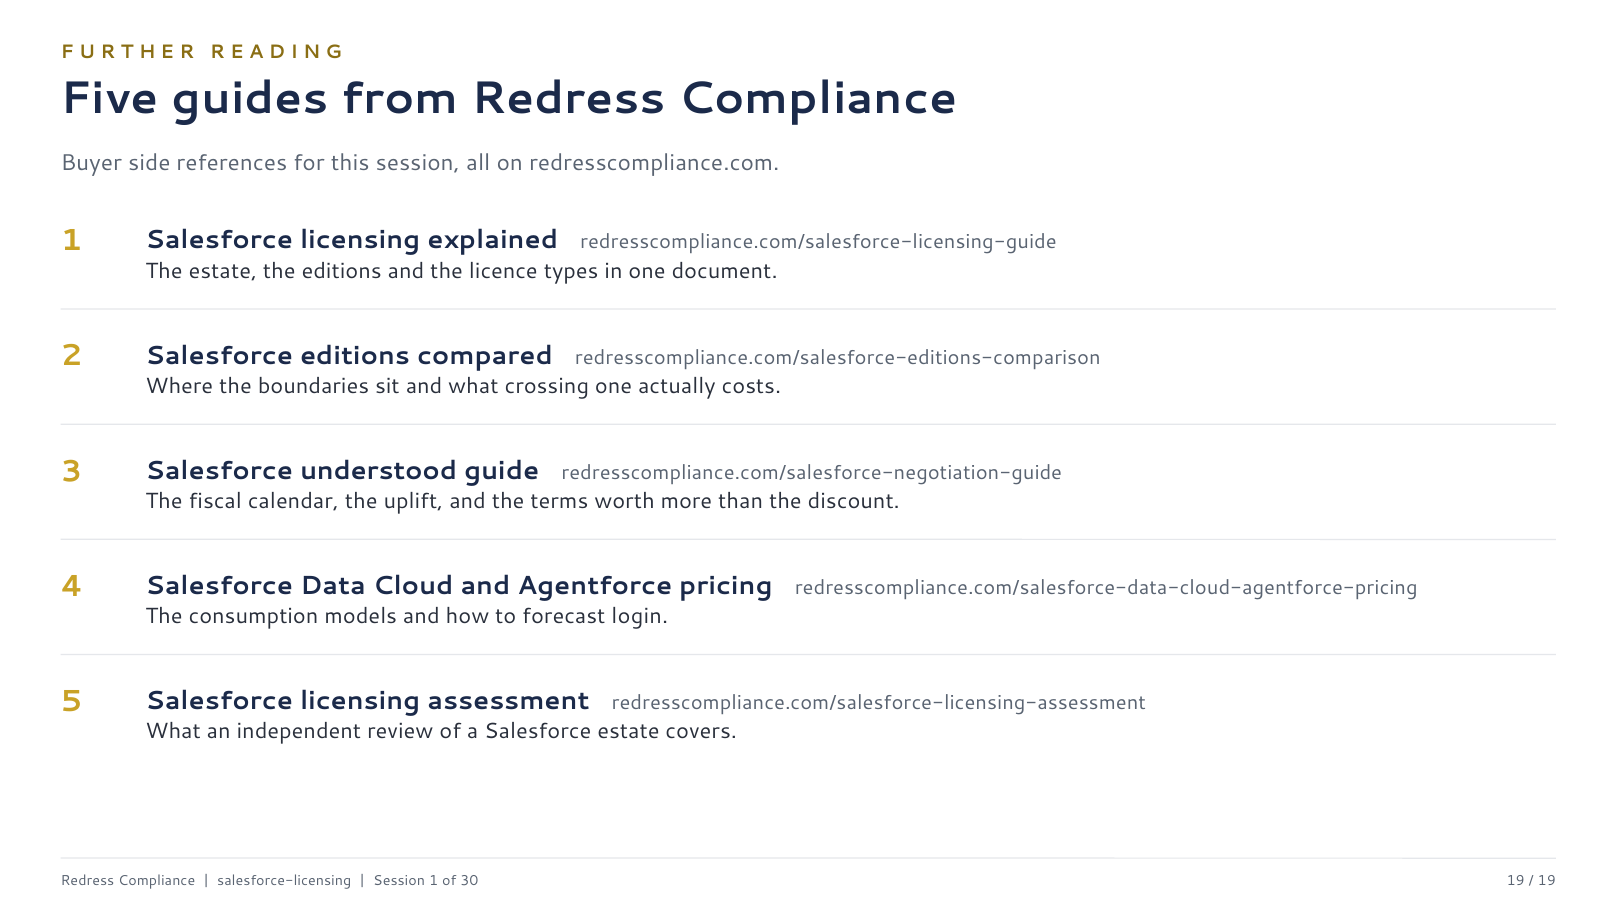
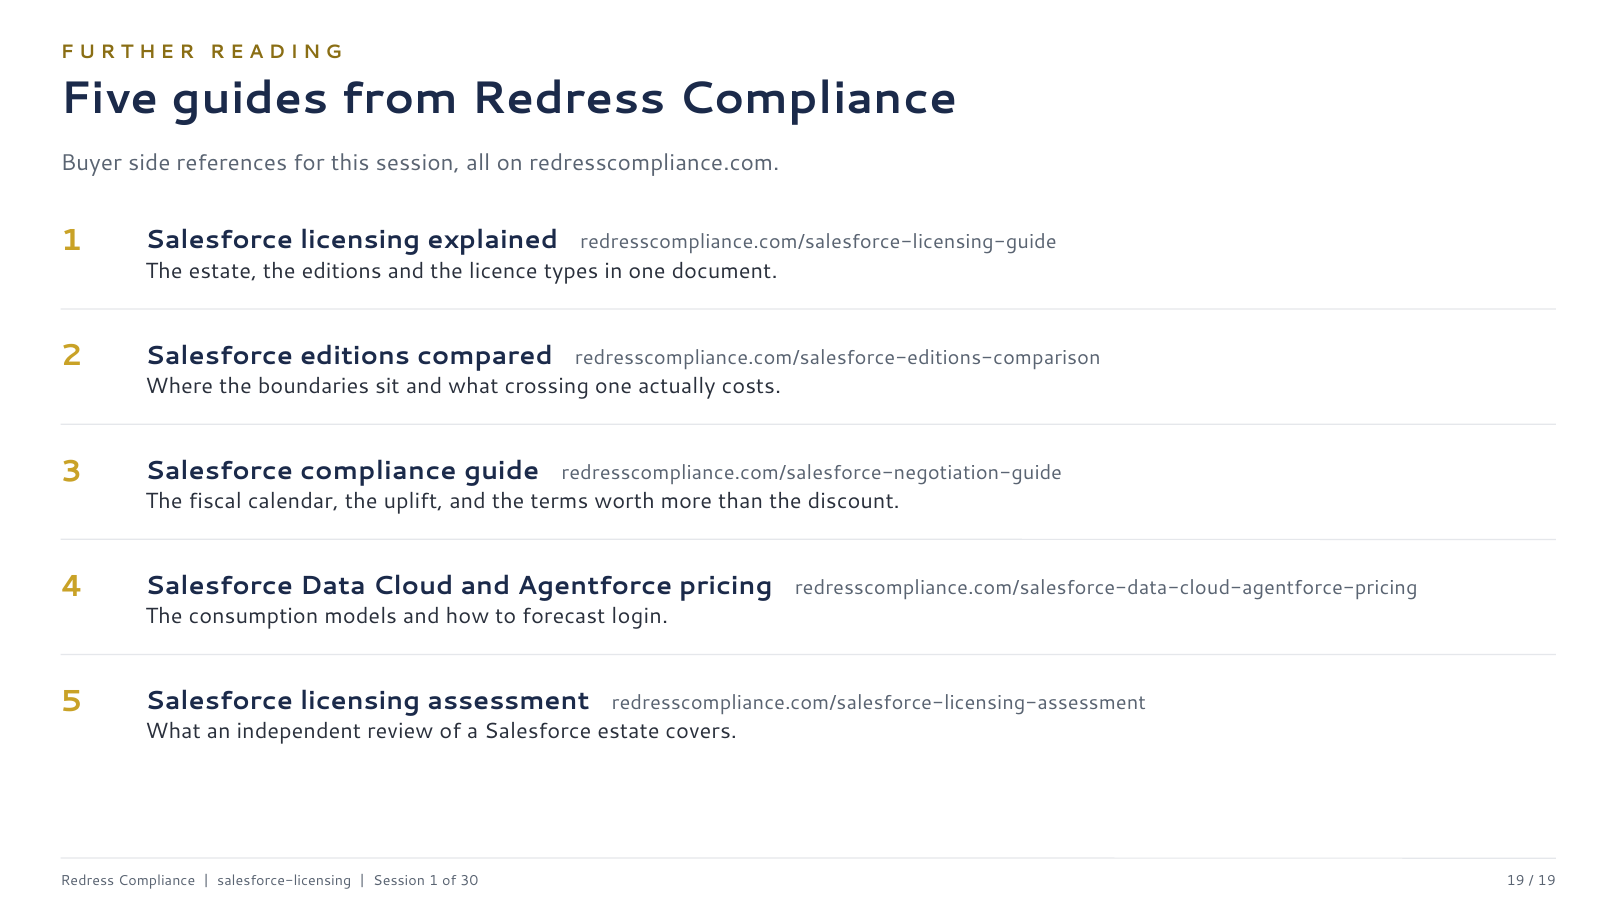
Salesforce understood: understood -> compliance
